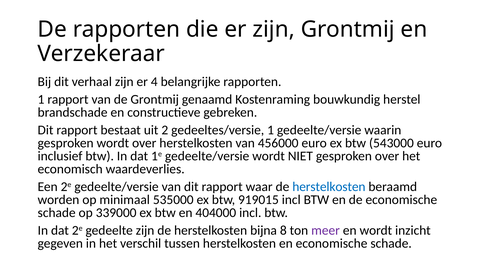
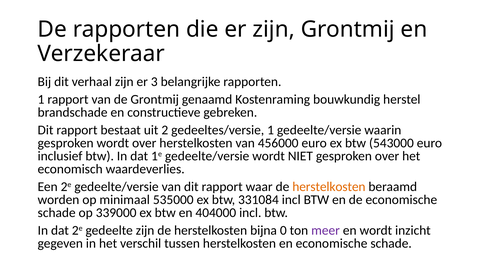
4: 4 -> 3
herstelkosten at (329, 187) colour: blue -> orange
919015: 919015 -> 331084
8: 8 -> 0
